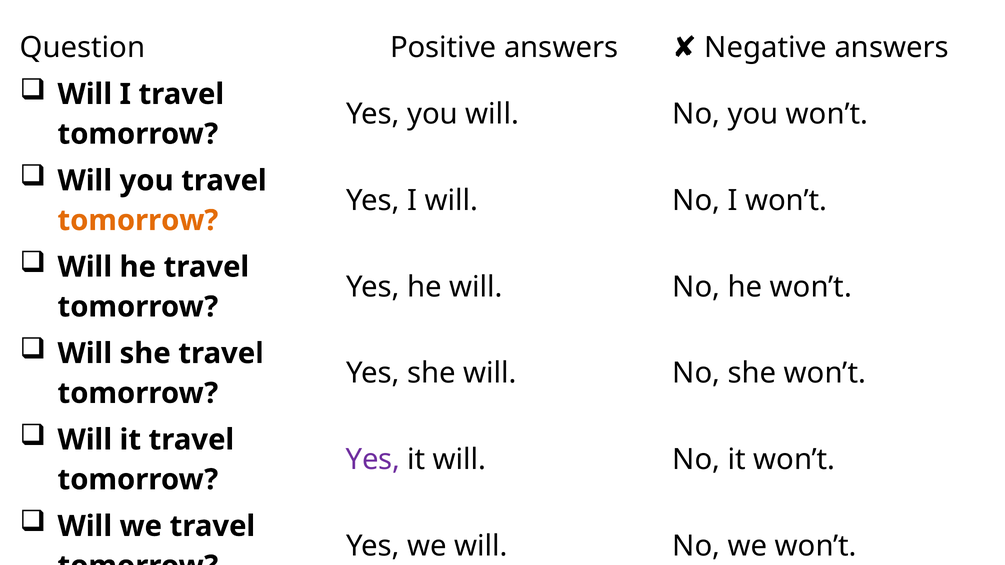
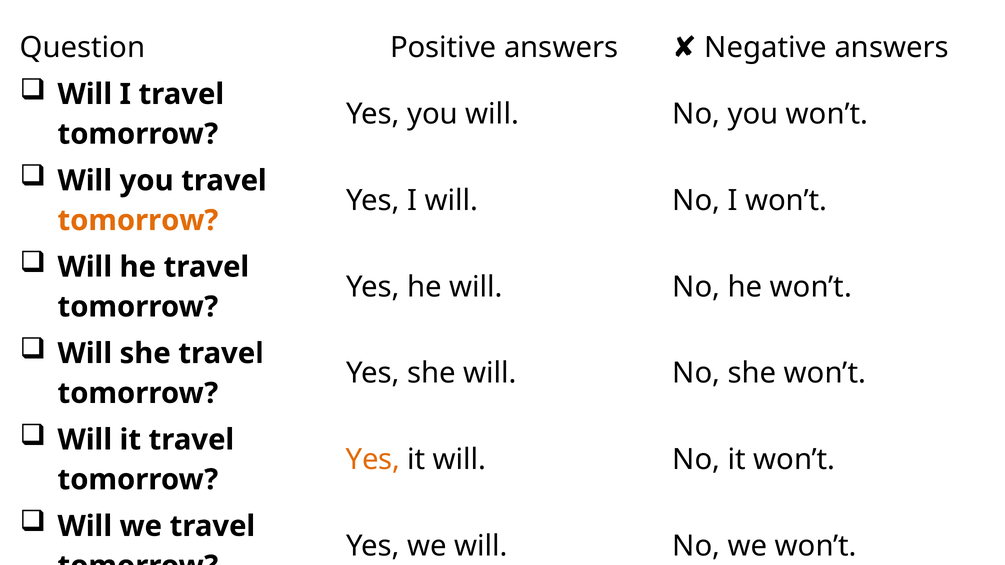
Yes at (373, 460) colour: purple -> orange
